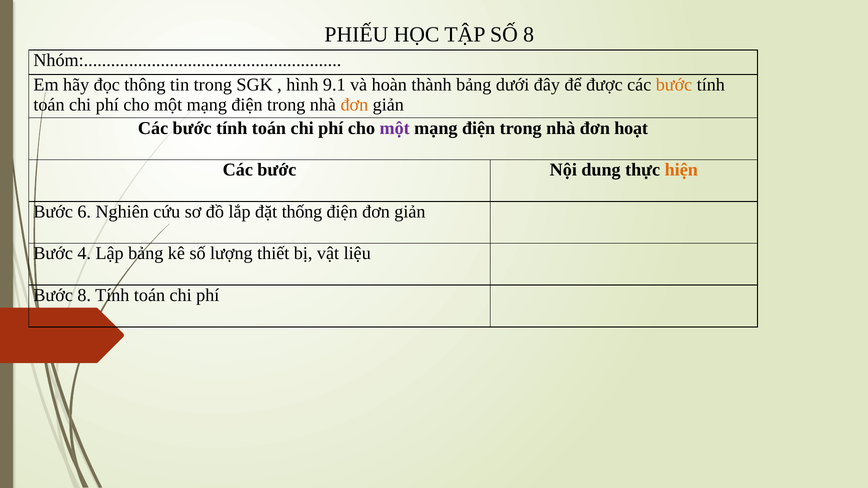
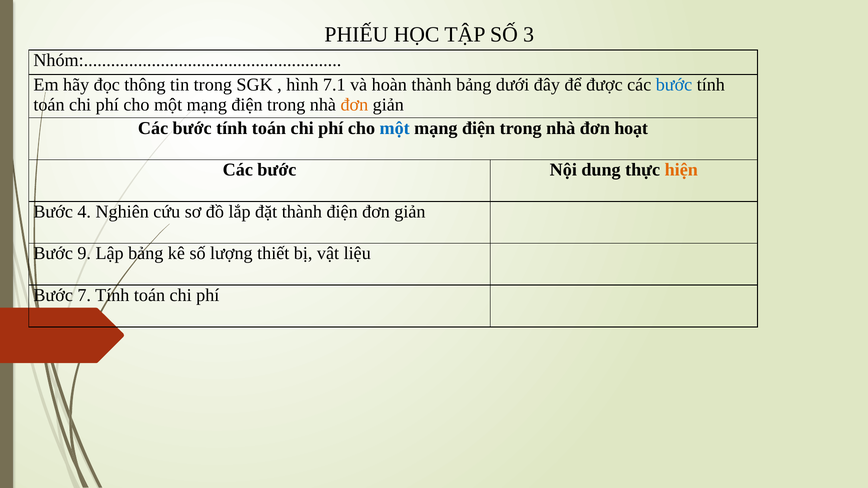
SỐ 8: 8 -> 3
9.1: 9.1 -> 7.1
bước at (674, 85) colour: orange -> blue
một at (395, 128) colour: purple -> blue
6: 6 -> 4
đặt thống: thống -> thành
4: 4 -> 9
Bước 8: 8 -> 7
